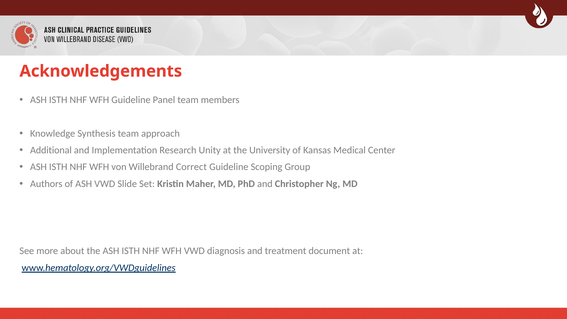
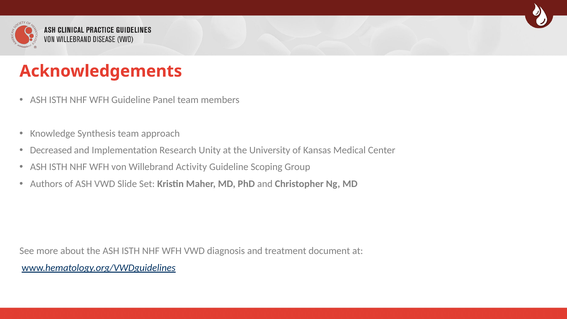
Additional: Additional -> Decreased
Correct: Correct -> Activity
